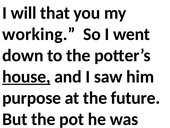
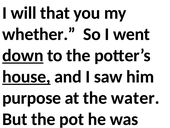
working: working -> whether
down underline: none -> present
future: future -> water
